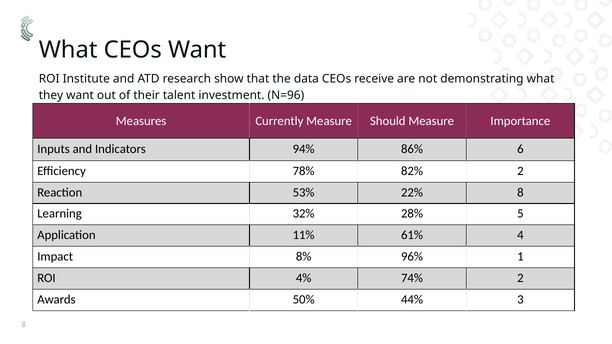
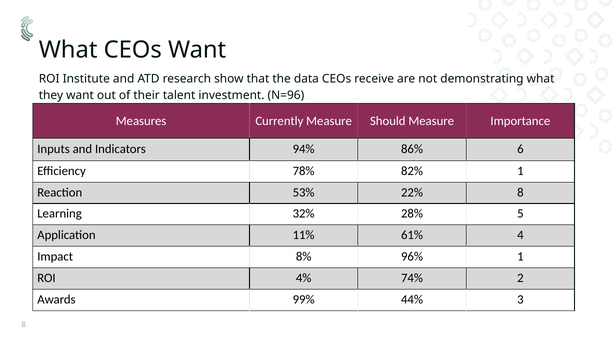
82% 2: 2 -> 1
50%: 50% -> 99%
